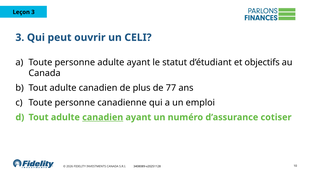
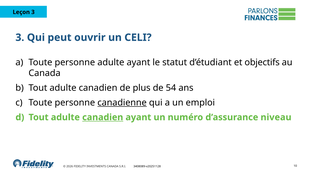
77: 77 -> 54
canadienne underline: none -> present
cotiser: cotiser -> niveau
